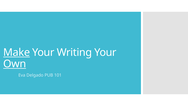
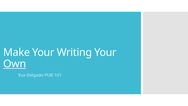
Make underline: present -> none
